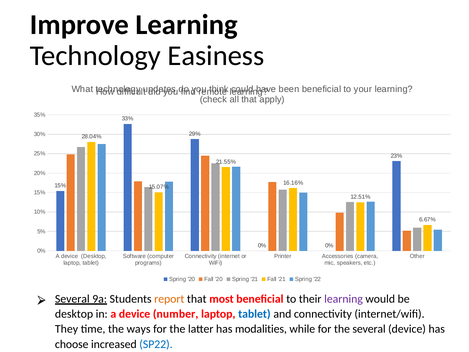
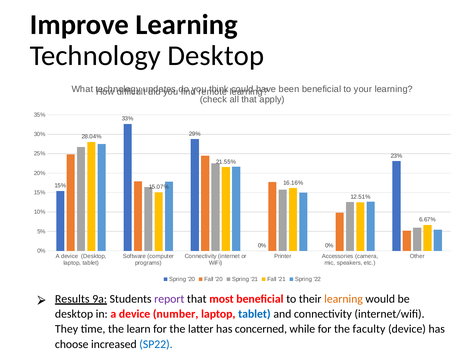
Technology Easiness: Easiness -> Desktop
Several at (72, 299): Several -> Results
report colour: orange -> purple
learning at (344, 299) colour: purple -> orange
ways: ways -> learn
modalities: modalities -> concerned
the several: several -> faculty
